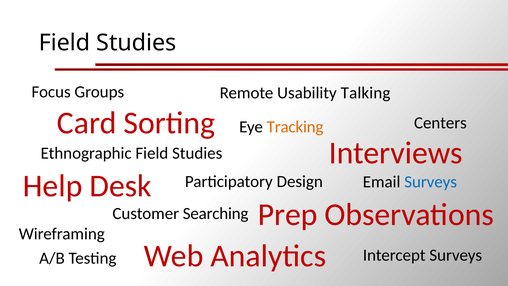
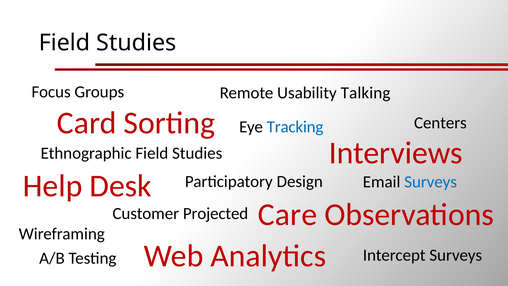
Tracking colour: orange -> blue
Prep: Prep -> Care
Searching: Searching -> Projected
